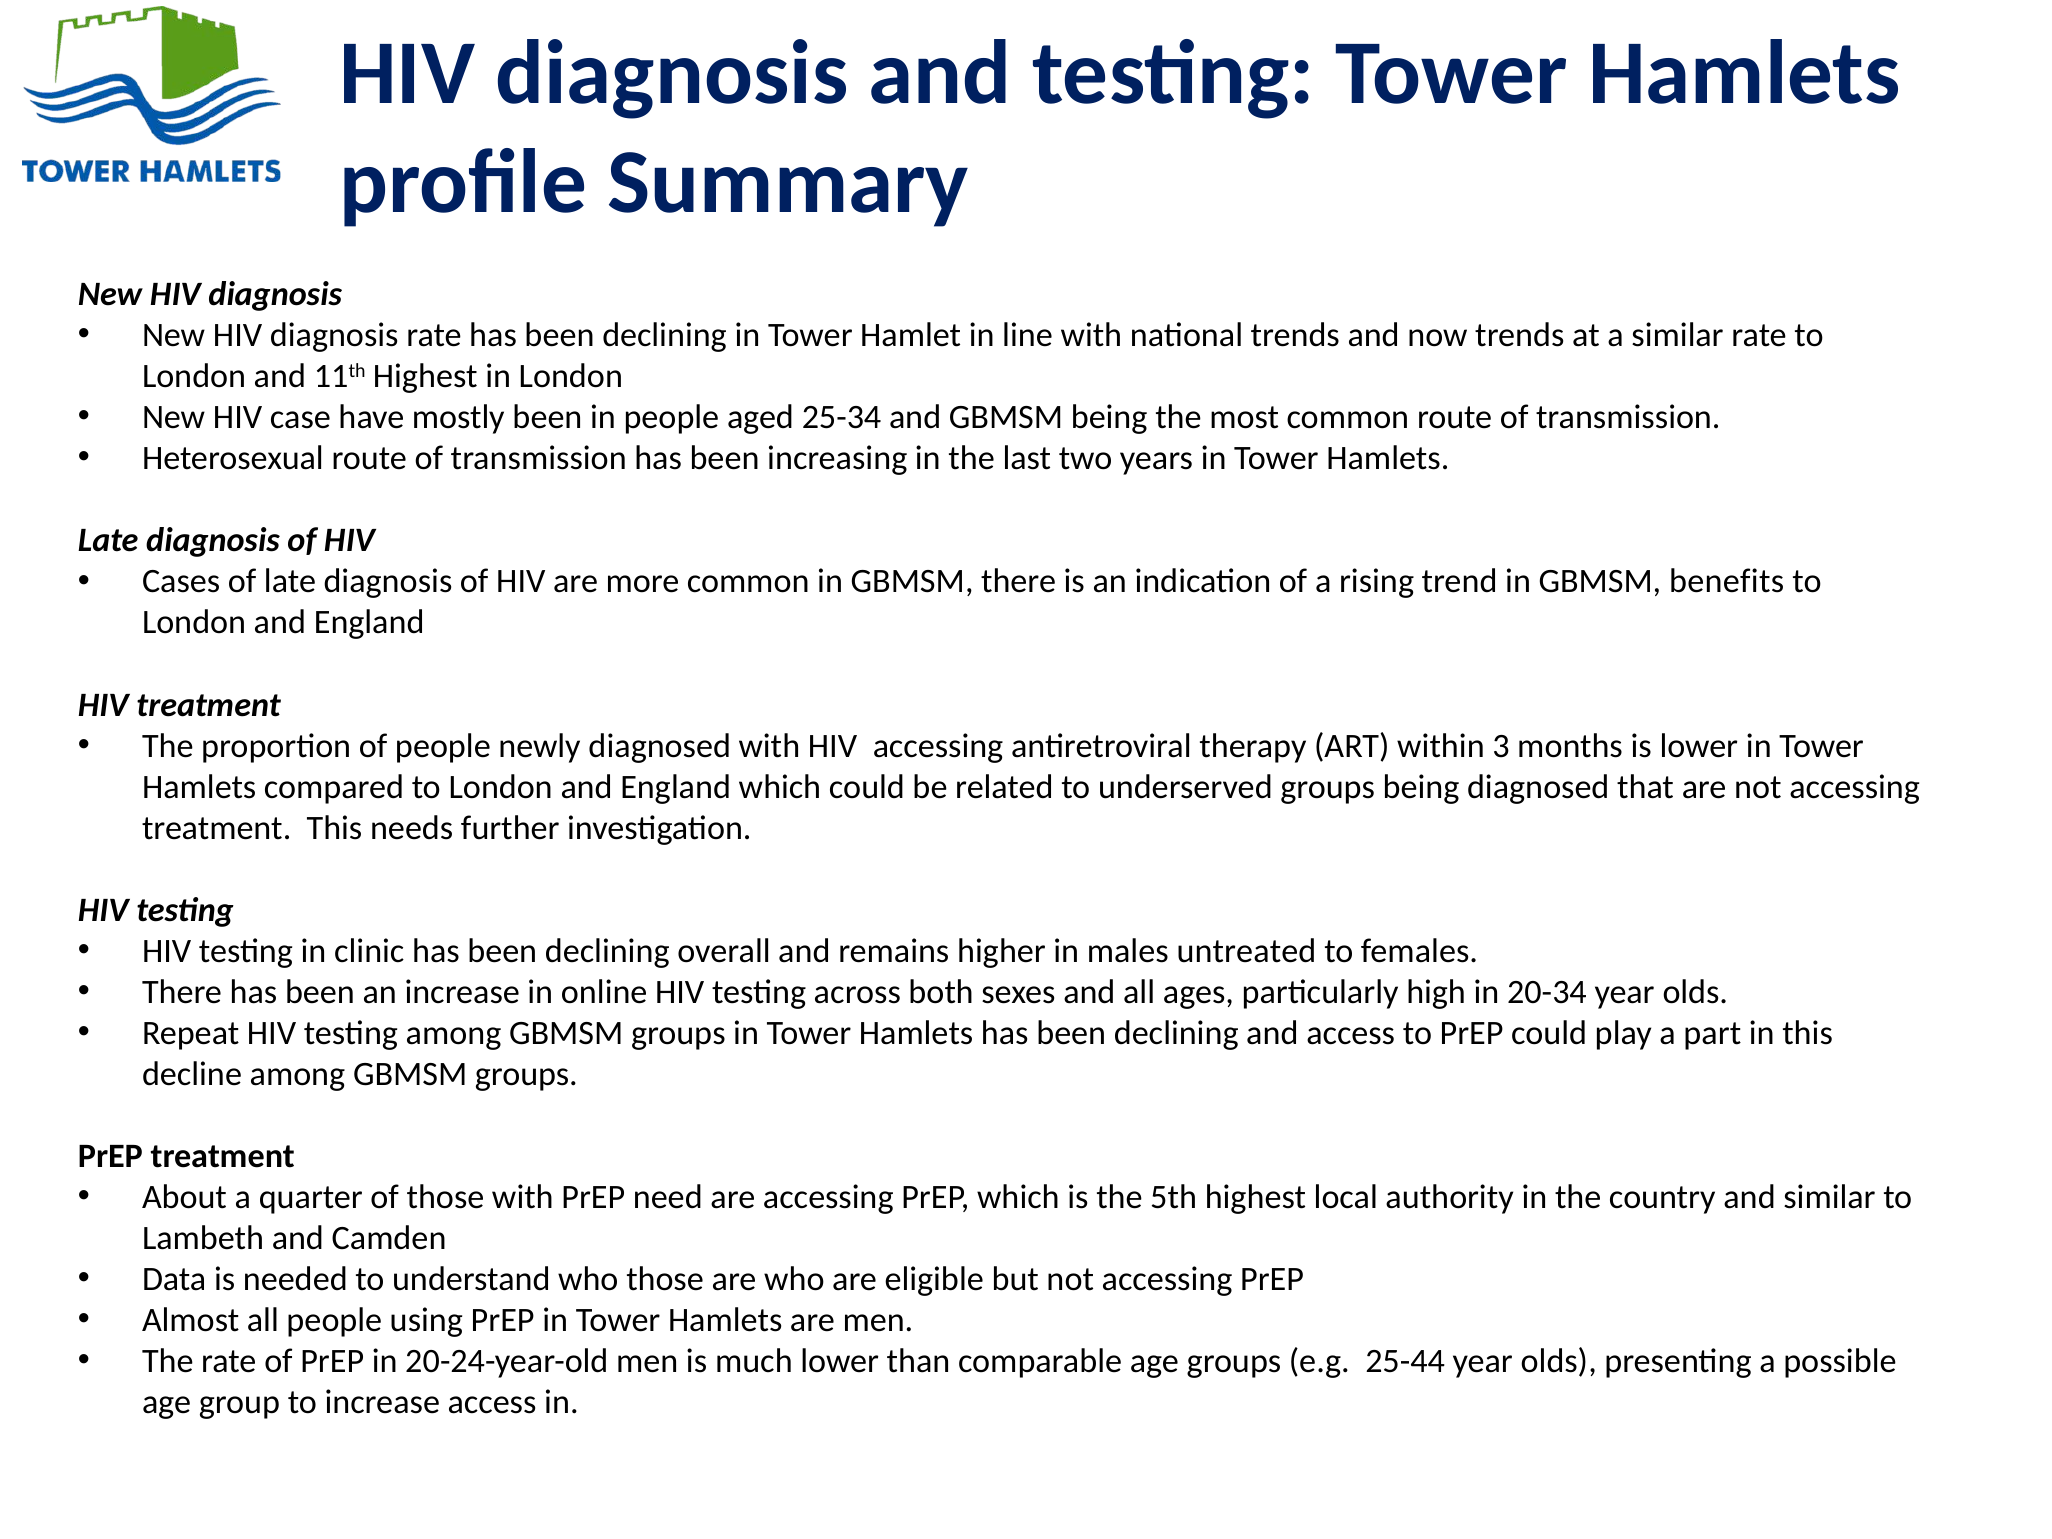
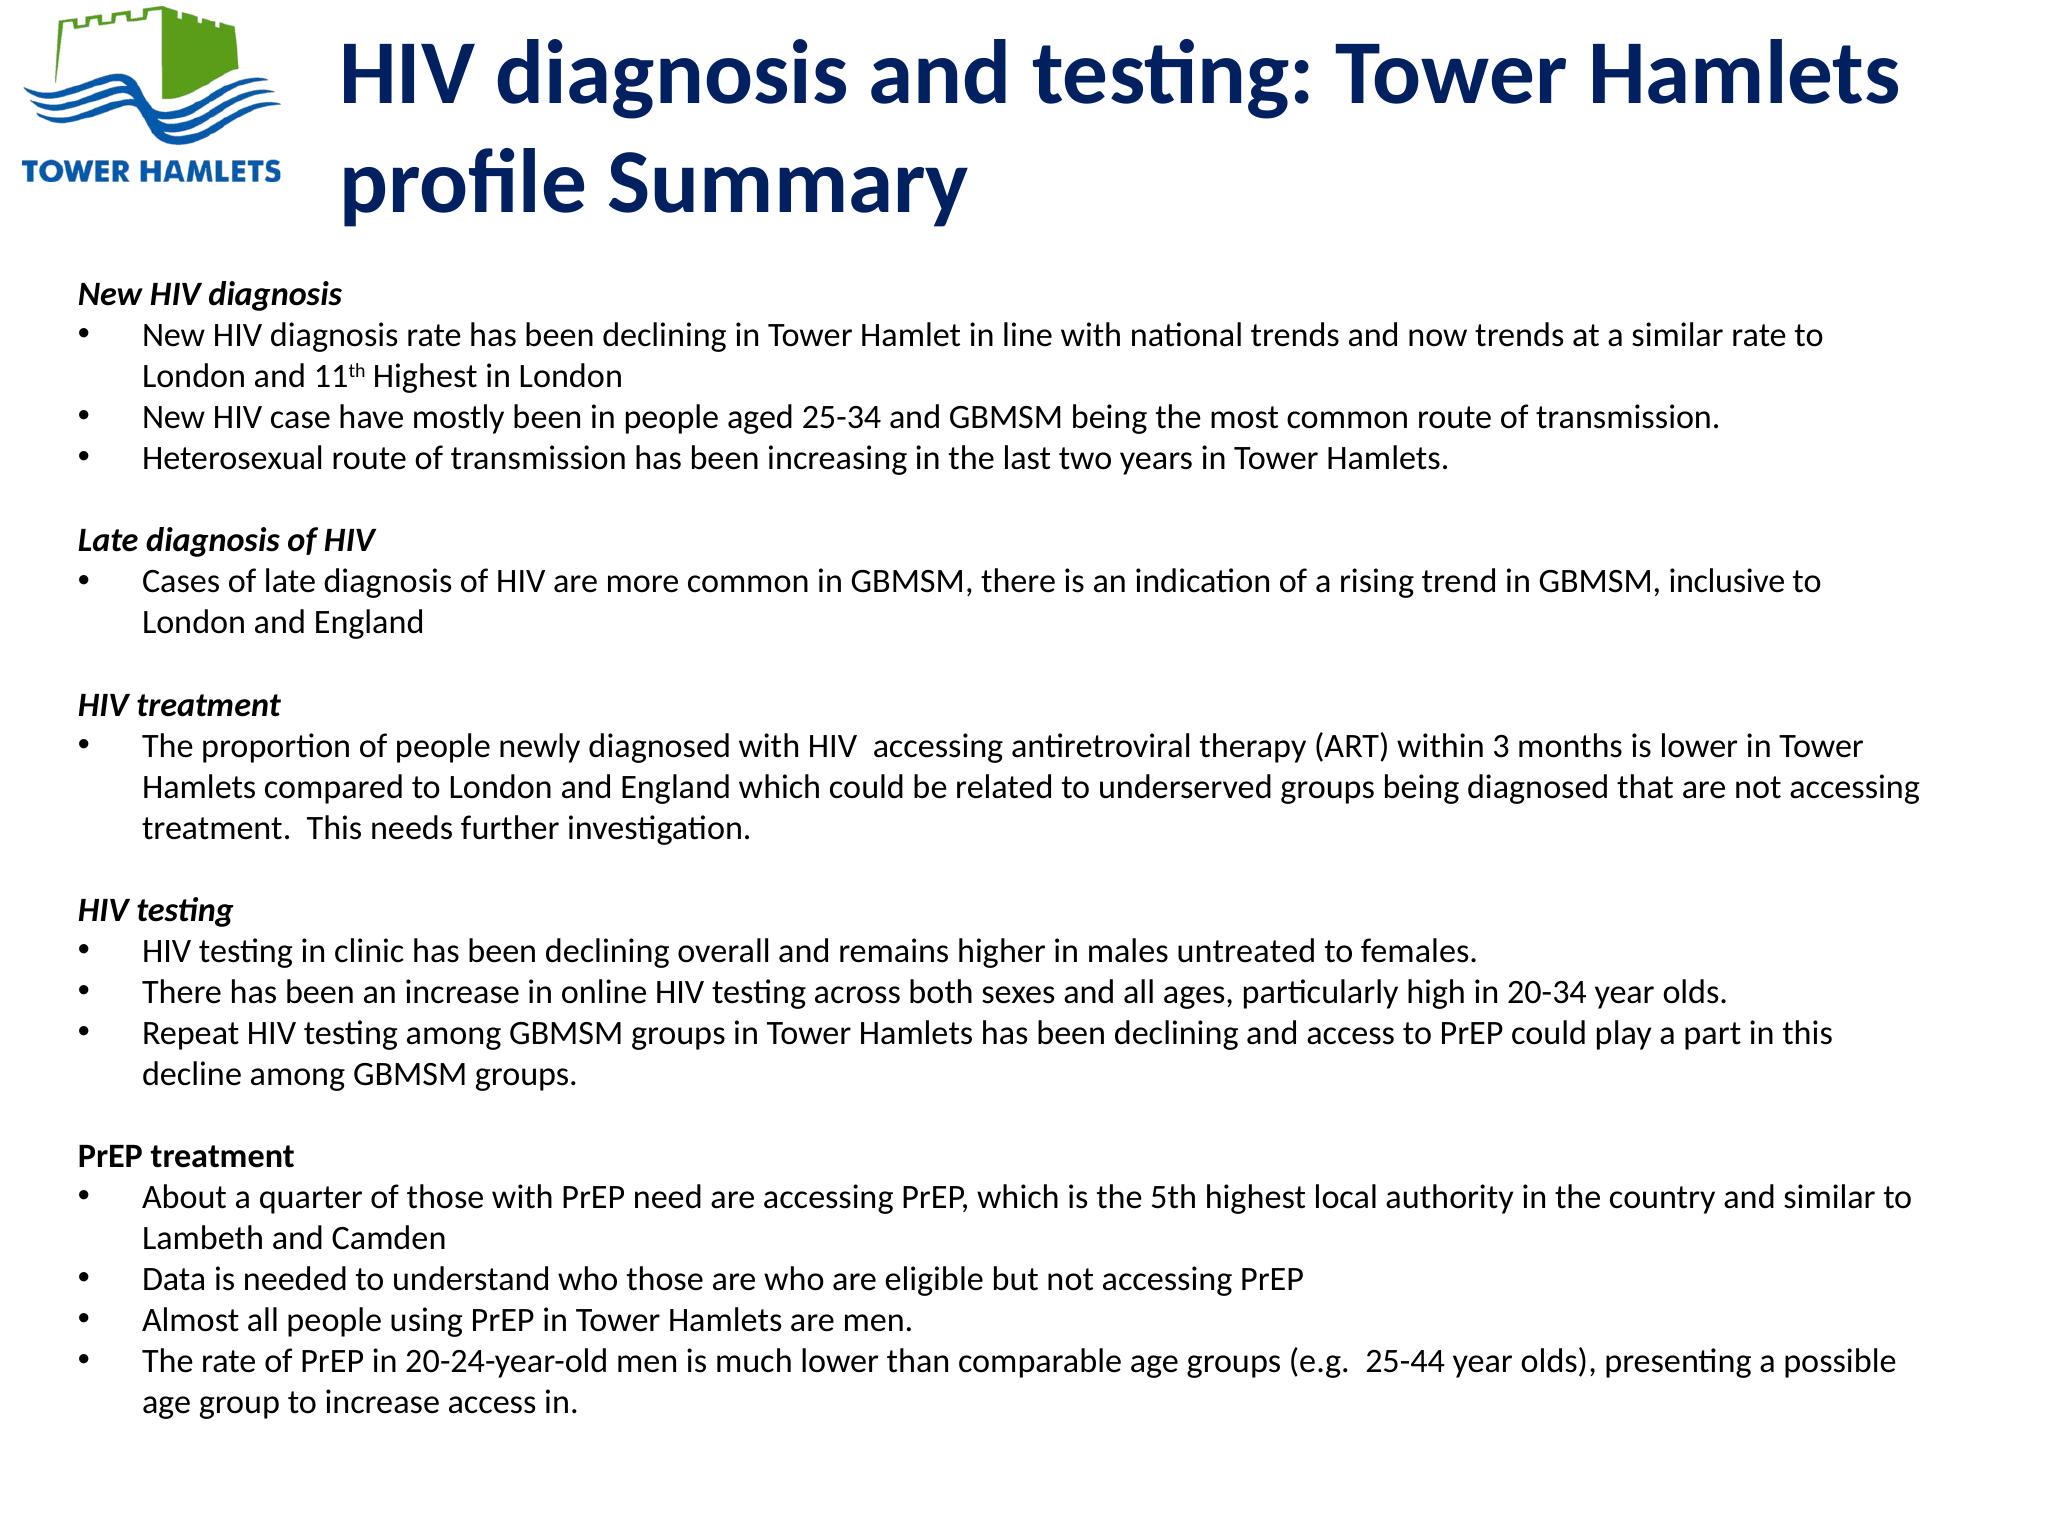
benefits: benefits -> inclusive
